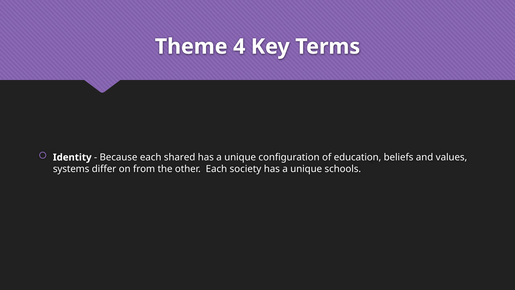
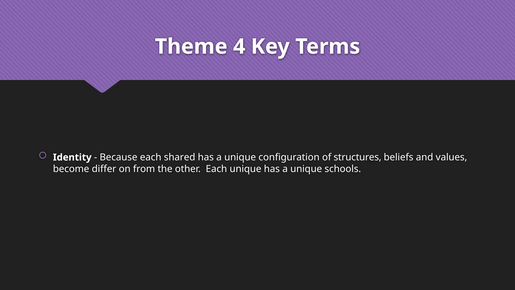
education: education -> structures
systems: systems -> become
Each society: society -> unique
